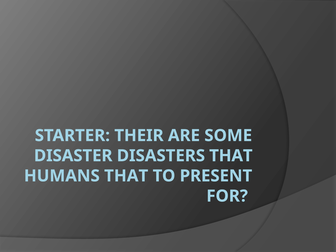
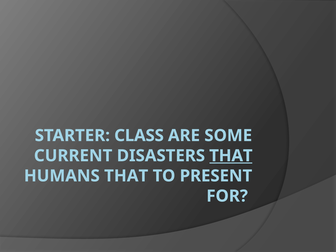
THEIR: THEIR -> CLASS
DISASTER: DISASTER -> CURRENT
THAT at (231, 156) underline: none -> present
